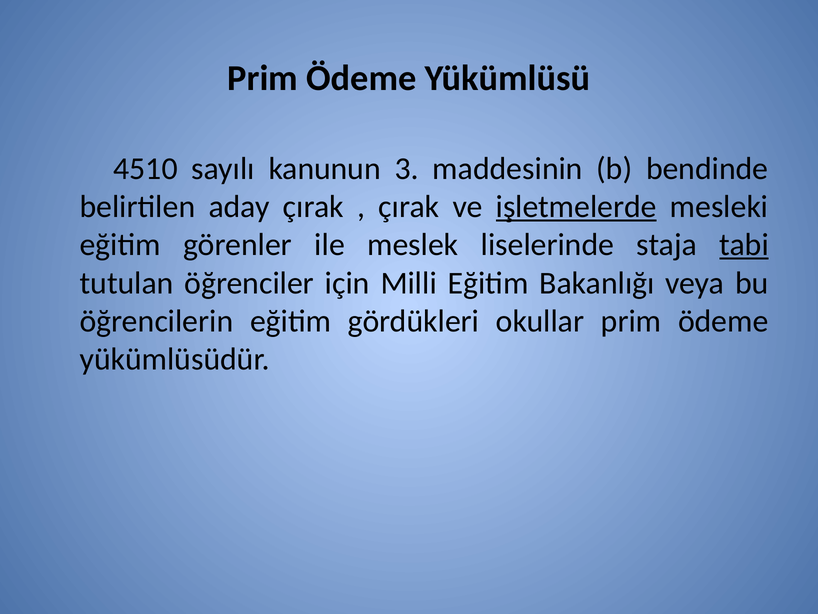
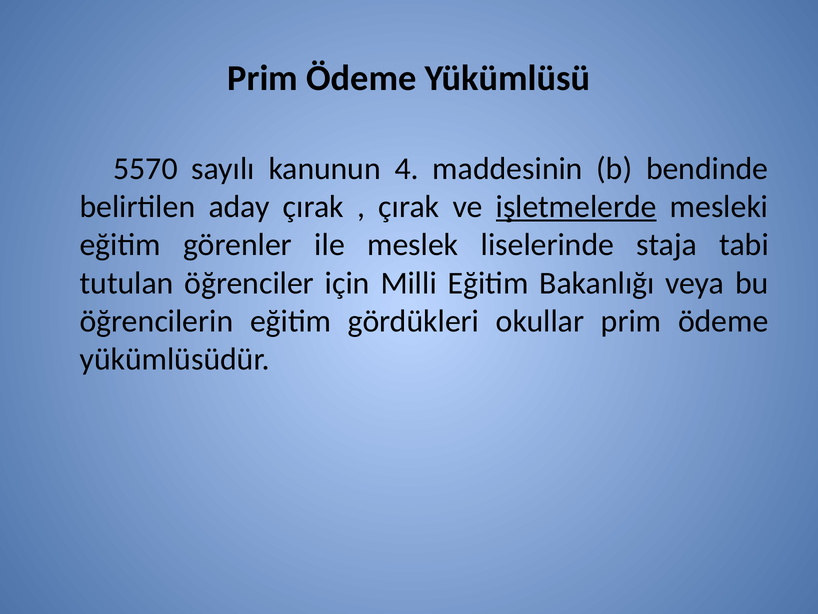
4510: 4510 -> 5570
3: 3 -> 4
tabi underline: present -> none
